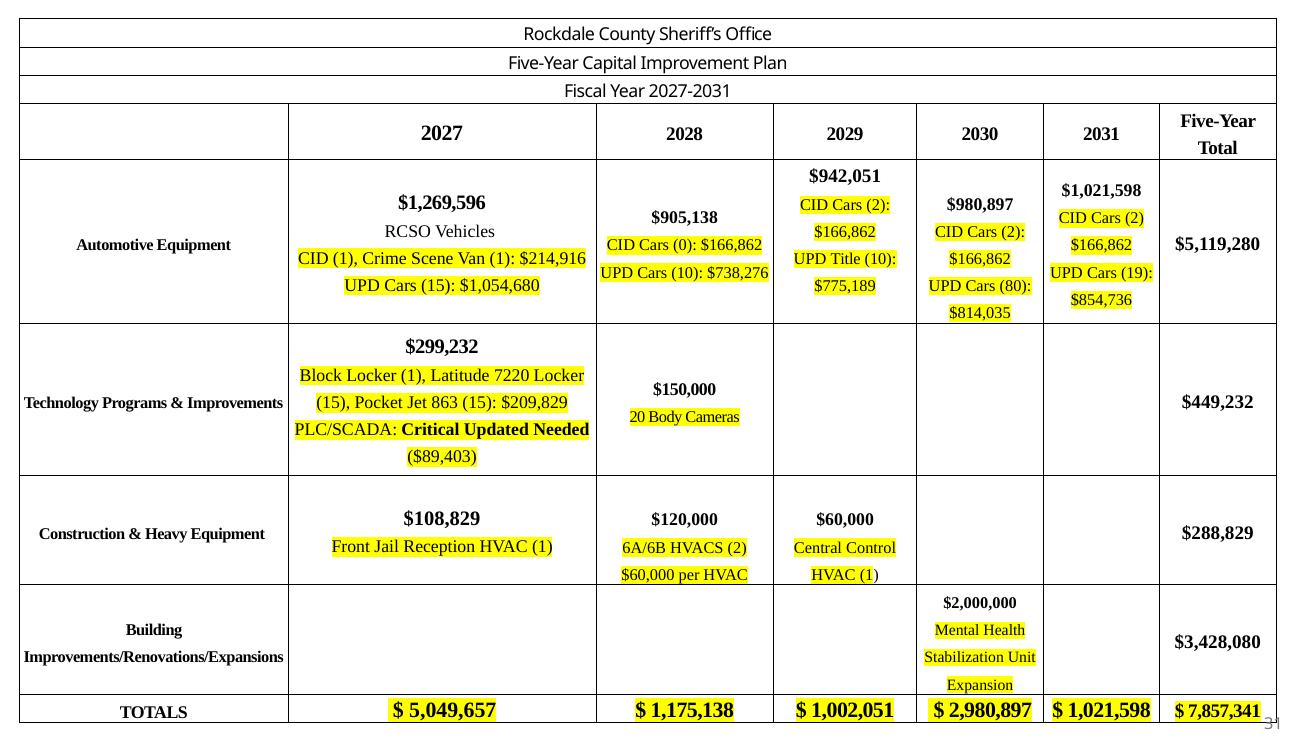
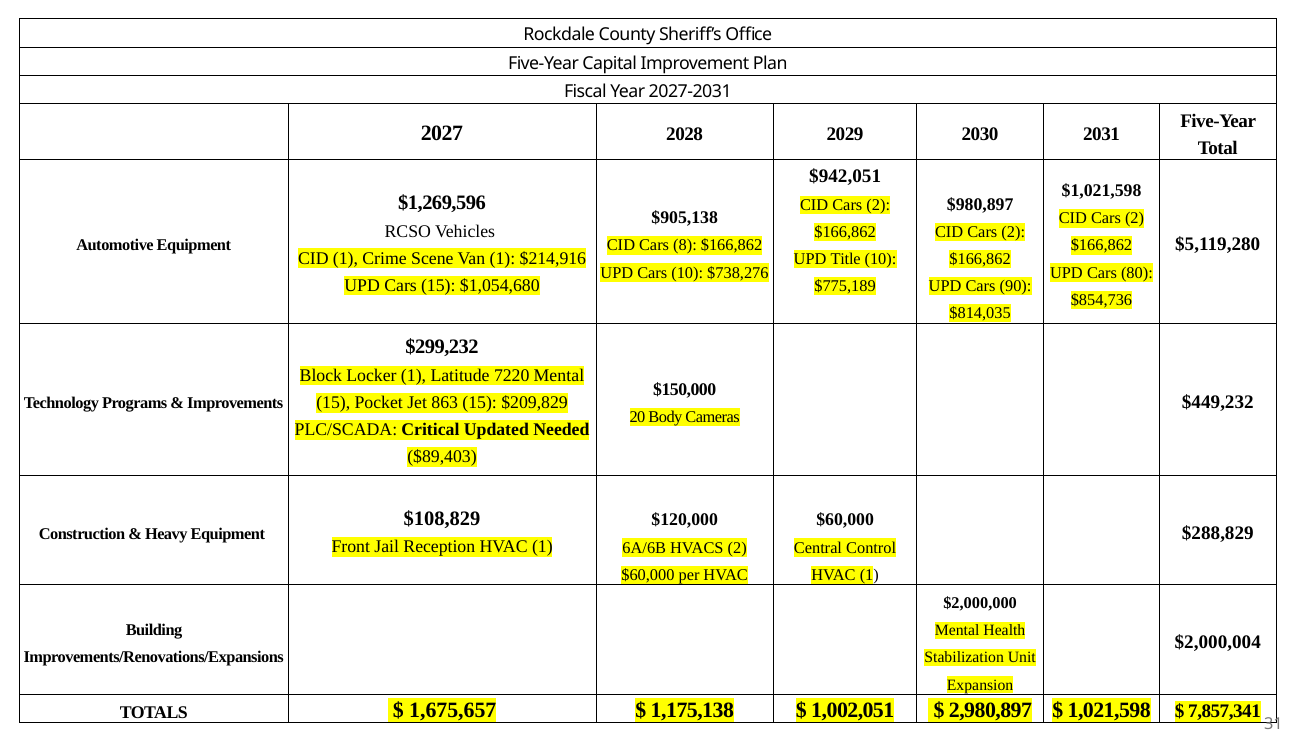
0: 0 -> 8
19: 19 -> 80
80: 80 -> 90
7220 Locker: Locker -> Mental
$3,428,080: $3,428,080 -> $2,000,004
5,049,657: 5,049,657 -> 1,675,657
